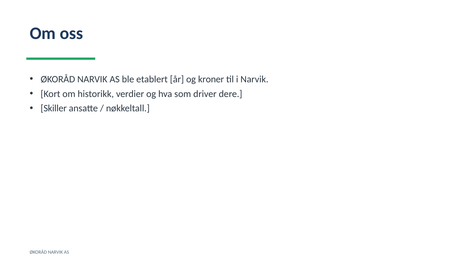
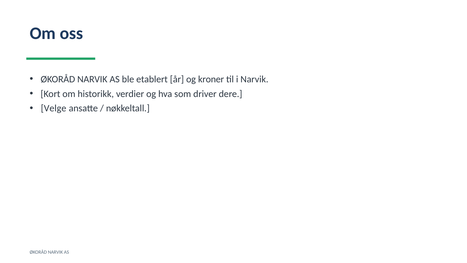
Skiller: Skiller -> Velge
